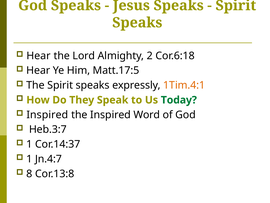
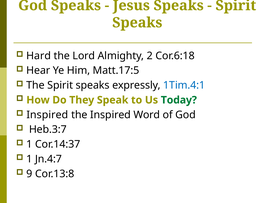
Hear at (39, 56): Hear -> Hard
1Tim.4:1 colour: orange -> blue
8: 8 -> 9
